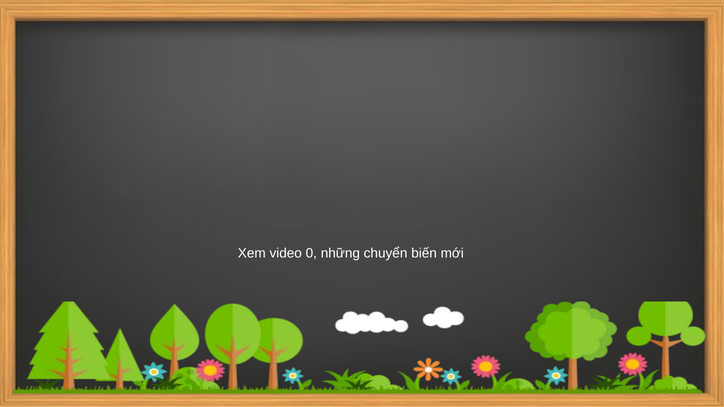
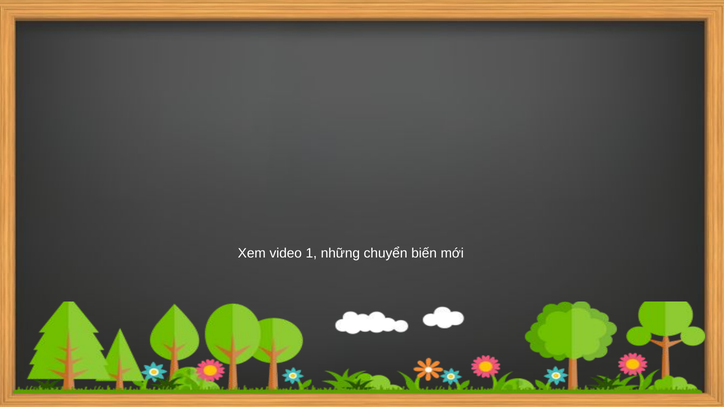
0: 0 -> 1
